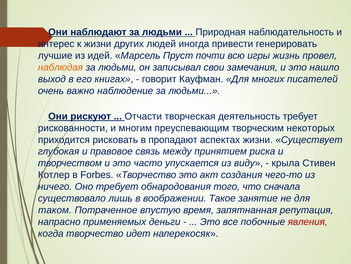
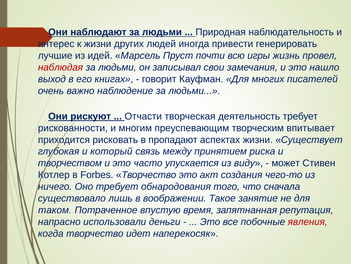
наблюдая colour: orange -> red
некоторых: некоторых -> впитывает
правовое: правовое -> который
крыла: крыла -> может
применяемых: применяемых -> использовали
